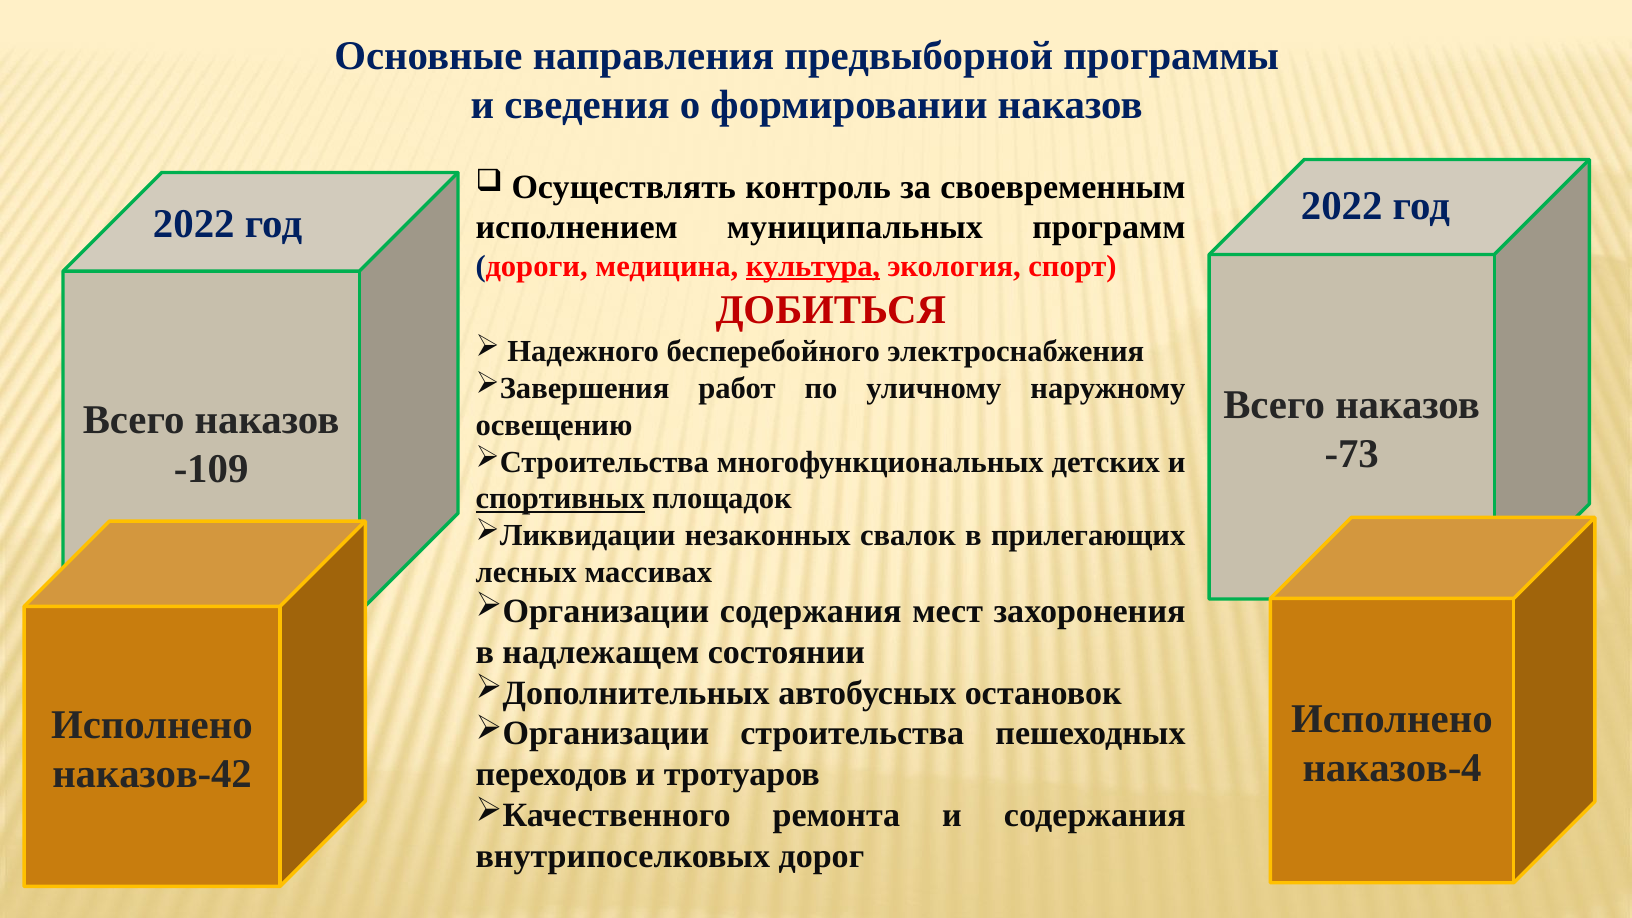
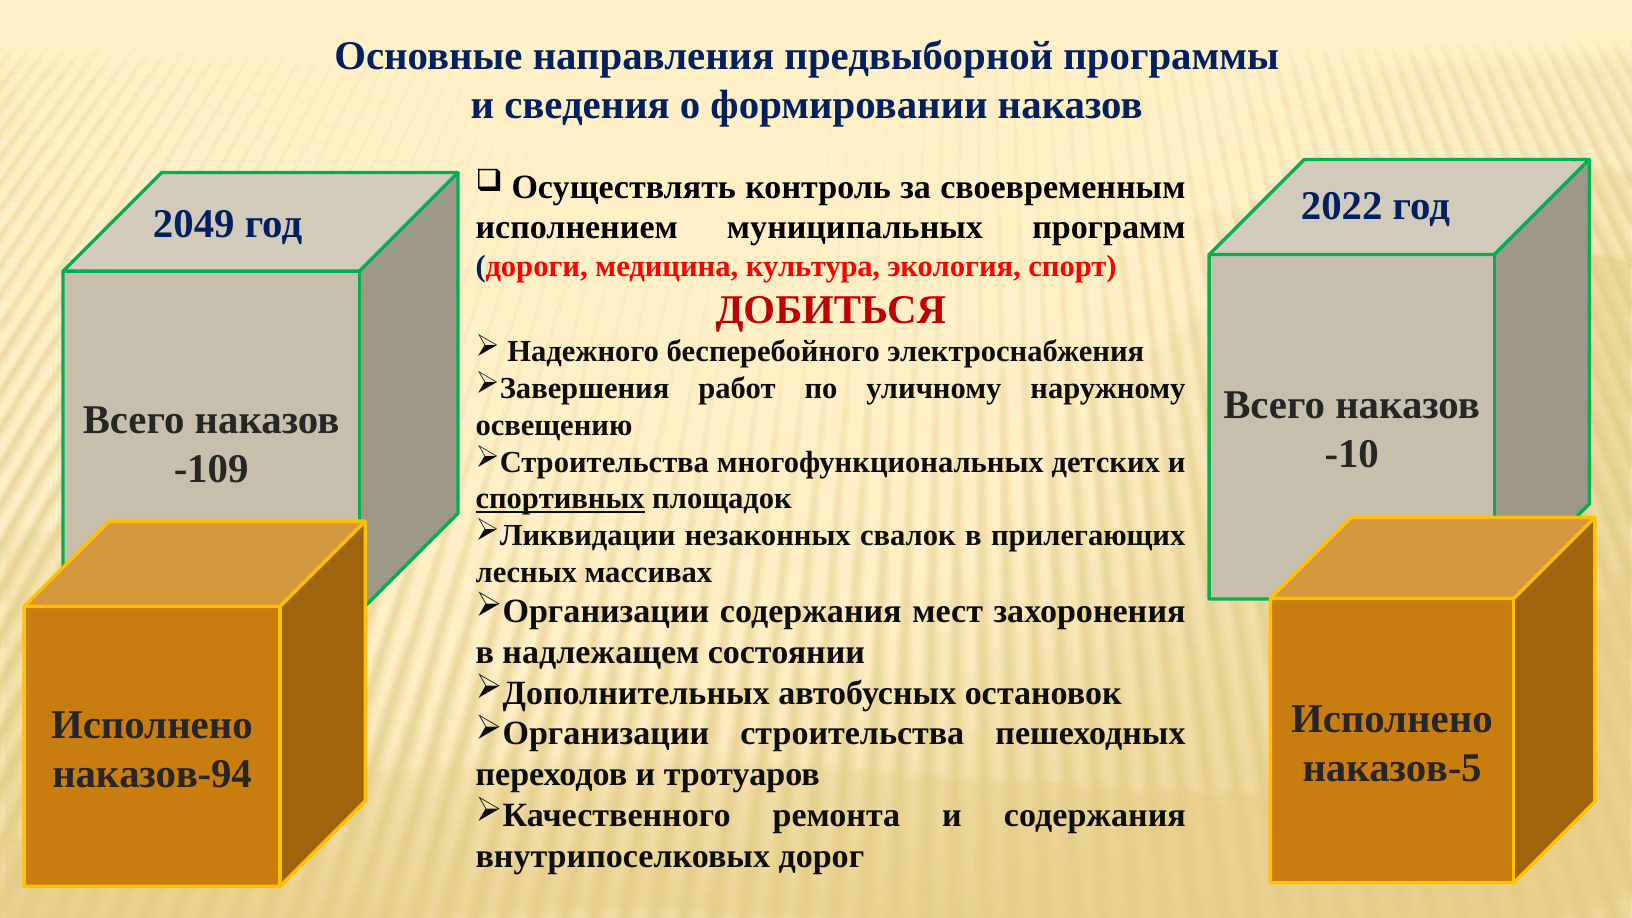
2022 at (194, 224): 2022 -> 2049
культура underline: present -> none
-73: -73 -> -10
наказов-4: наказов-4 -> наказов-5
наказов-42: наказов-42 -> наказов-94
